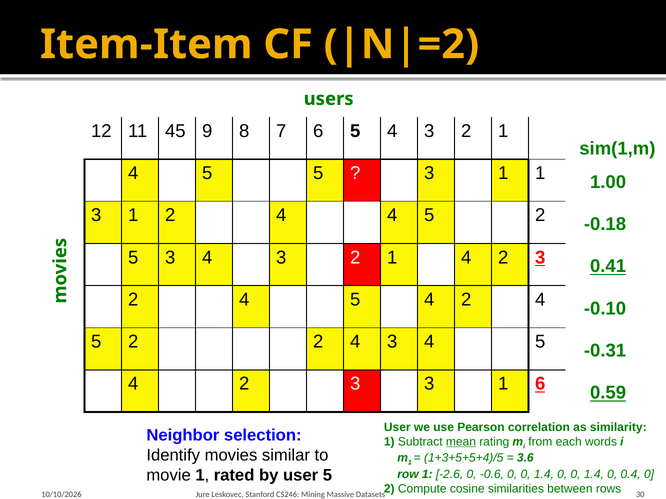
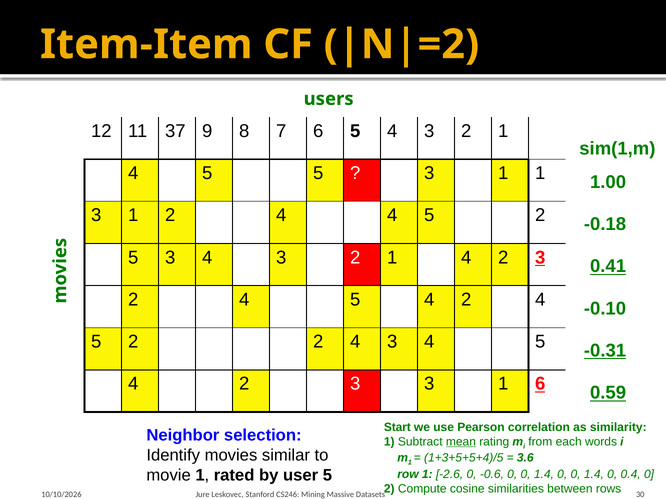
45: 45 -> 37
-0.31 underline: none -> present
User at (397, 428): User -> Start
